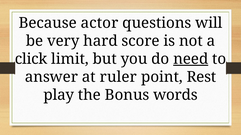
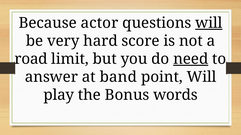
will at (209, 23) underline: none -> present
click: click -> road
ruler: ruler -> band
point Rest: Rest -> Will
